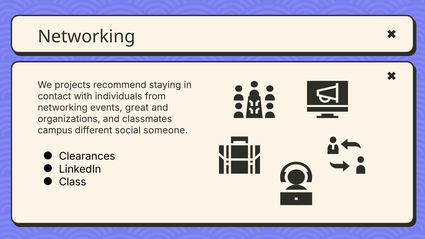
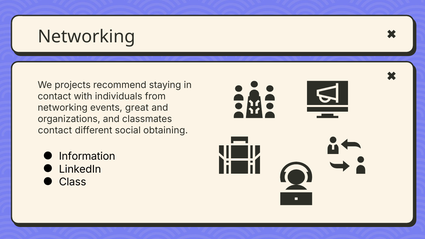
campus at (55, 130): campus -> contact
someone: someone -> obtaining
Clearances: Clearances -> Information
